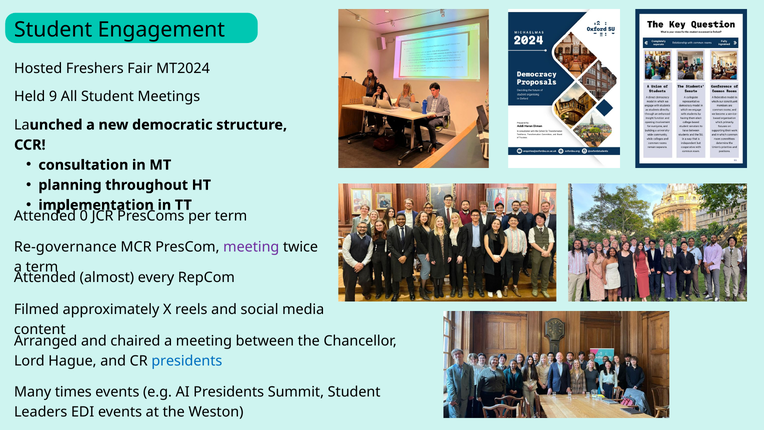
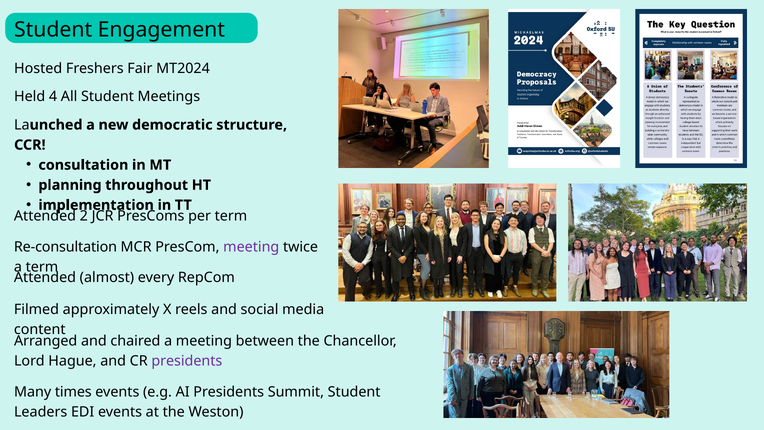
9: 9 -> 4
0: 0 -> 2
Re-governance: Re-governance -> Re-consultation
presidents at (187, 361) colour: blue -> purple
